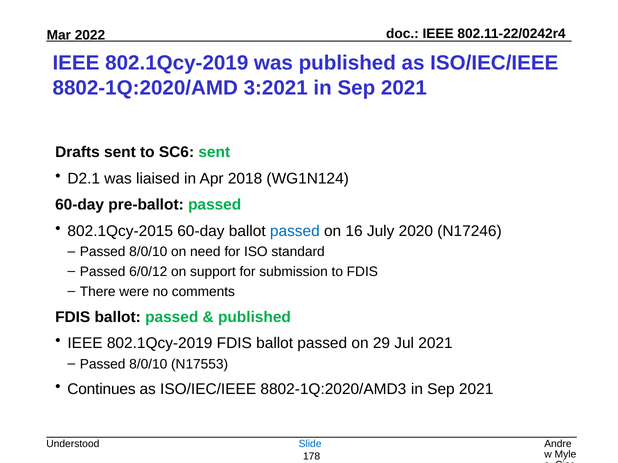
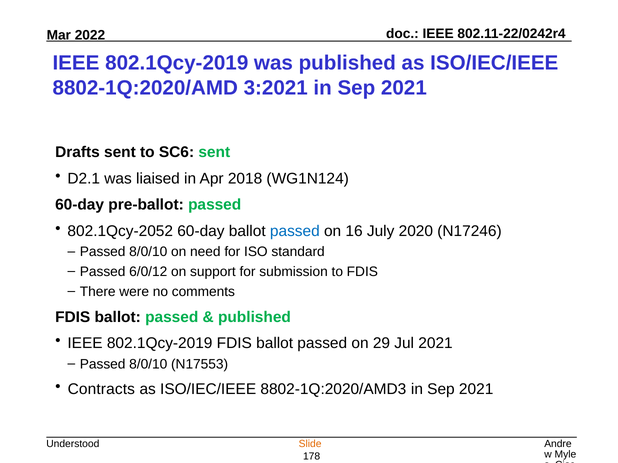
802.1Qcy-2015: 802.1Qcy-2015 -> 802.1Qcy-2052
Continues: Continues -> Contracts
Slide colour: blue -> orange
